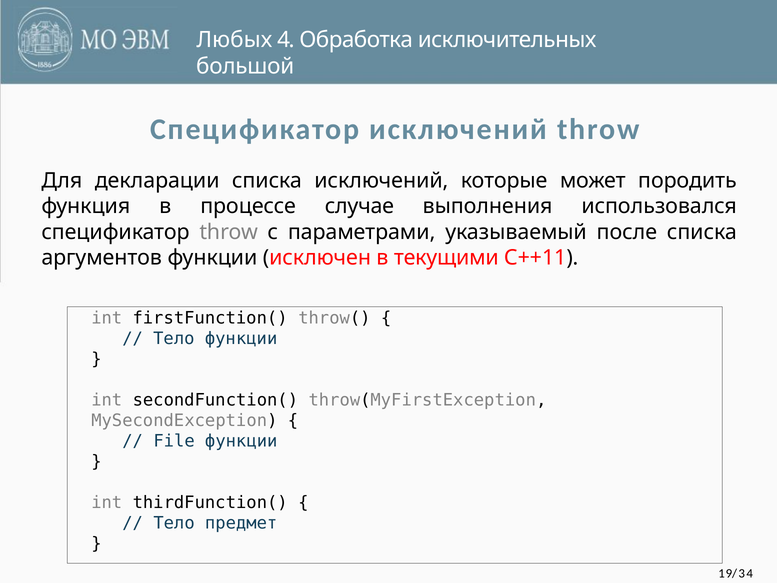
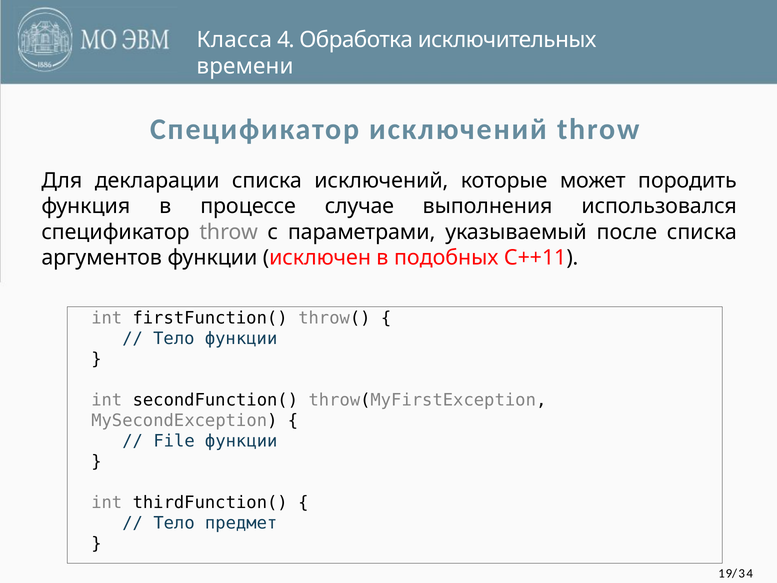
Любых: Любых -> Класса
большой: большой -> времени
текущими: текущими -> подобных
